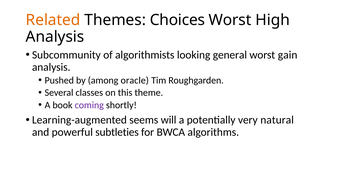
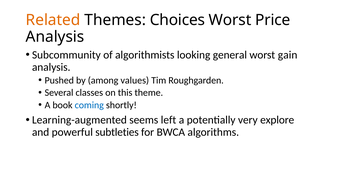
High: High -> Price
oracle: oracle -> values
coming colour: purple -> blue
will: will -> left
natural: natural -> explore
